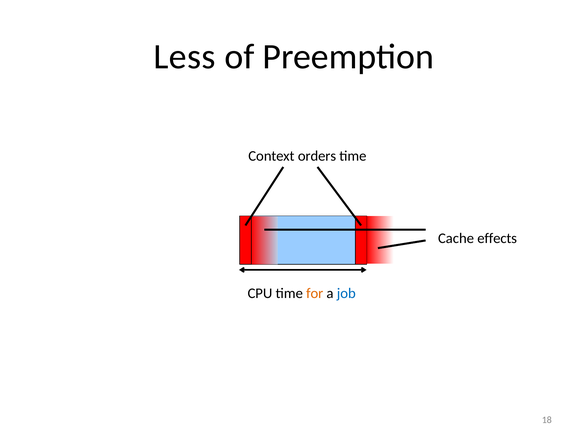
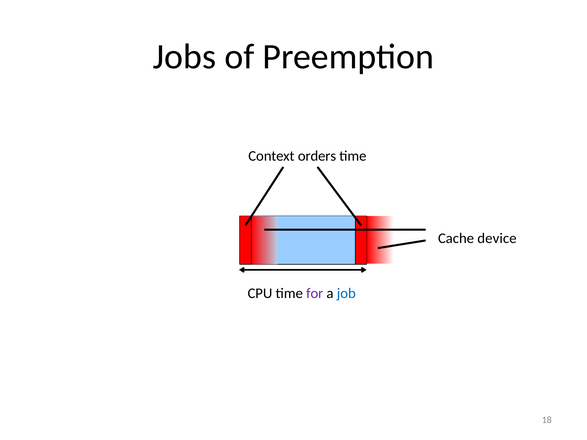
Less: Less -> Jobs
effects: effects -> device
for colour: orange -> purple
